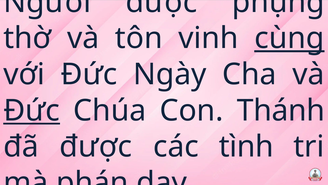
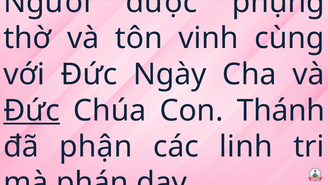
cùng underline: present -> none
đã được: được -> phận
tình: tình -> linh
